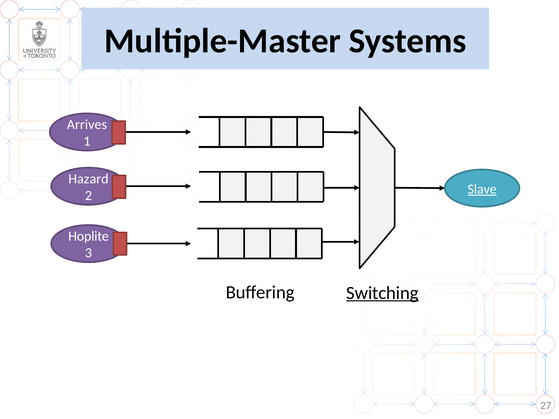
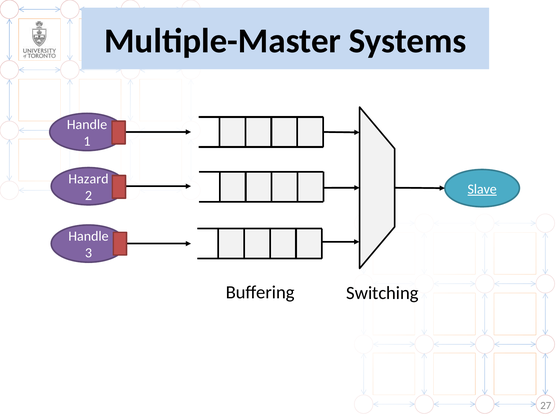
Arrives at (87, 125): Arrives -> Handle
Hoplite at (89, 236): Hoplite -> Handle
Switching underline: present -> none
